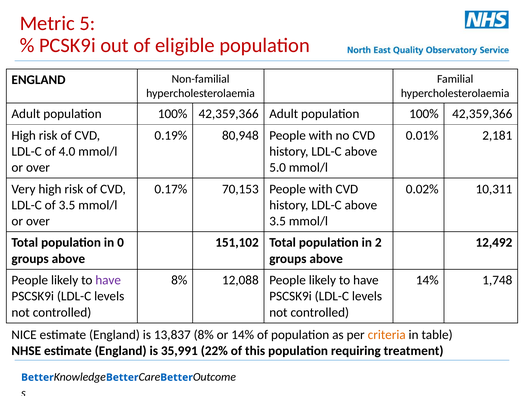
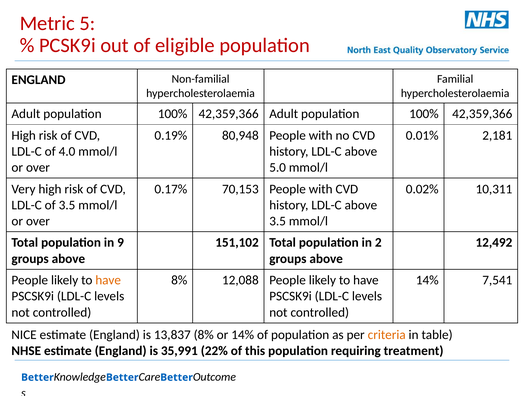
0: 0 -> 9
have at (108, 280) colour: purple -> orange
1,748: 1,748 -> 7,541
